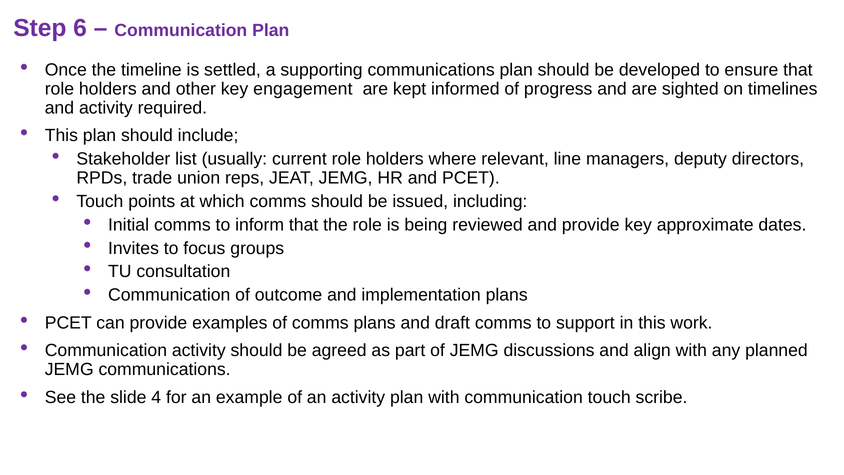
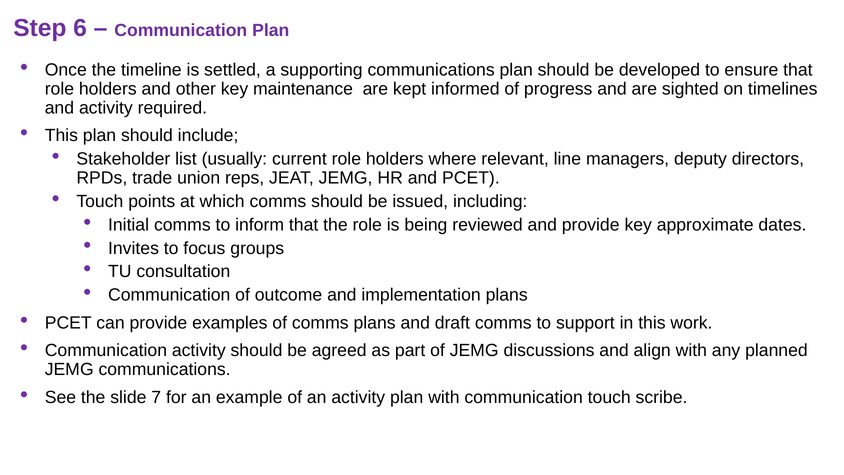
engagement: engagement -> maintenance
4: 4 -> 7
